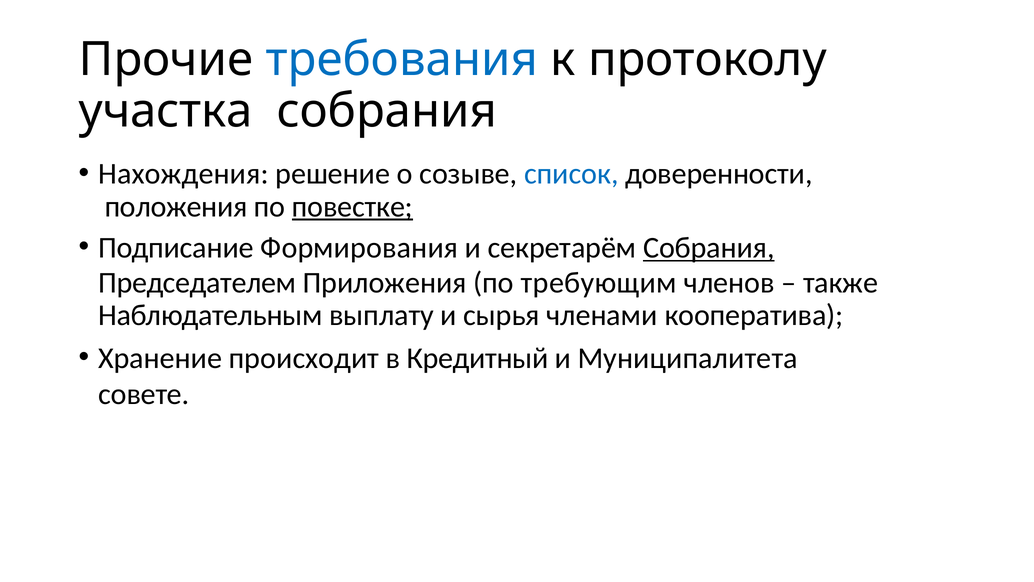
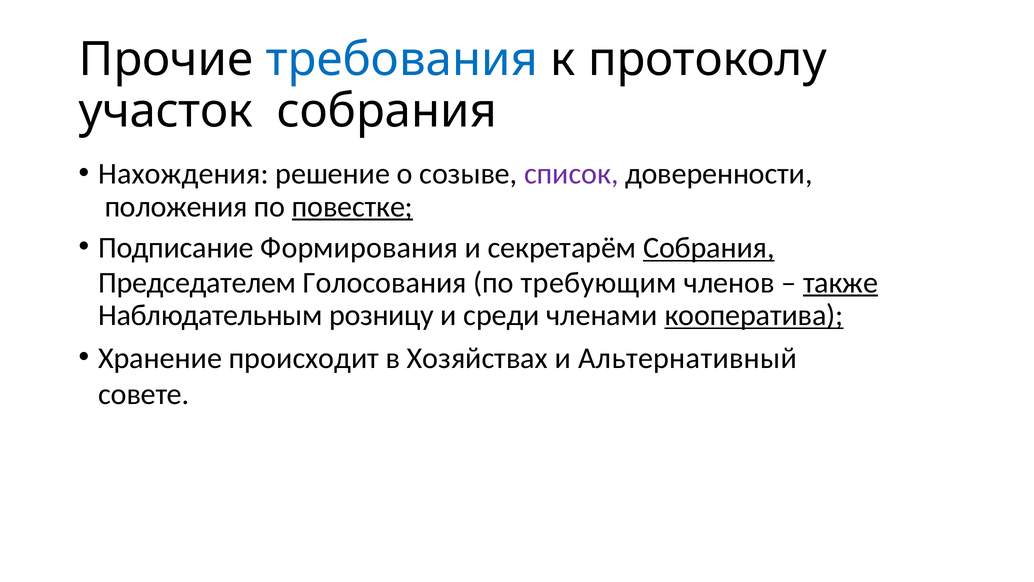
участка: участка -> участок
список colour: blue -> purple
Приложения: Приложения -> Голосования
также underline: none -> present
выплату: выплату -> розницу
сырья: сырья -> среди
кооператива underline: none -> present
Кредитный: Кредитный -> Хозяйствах
Муниципалитета: Муниципалитета -> Альтернативный
